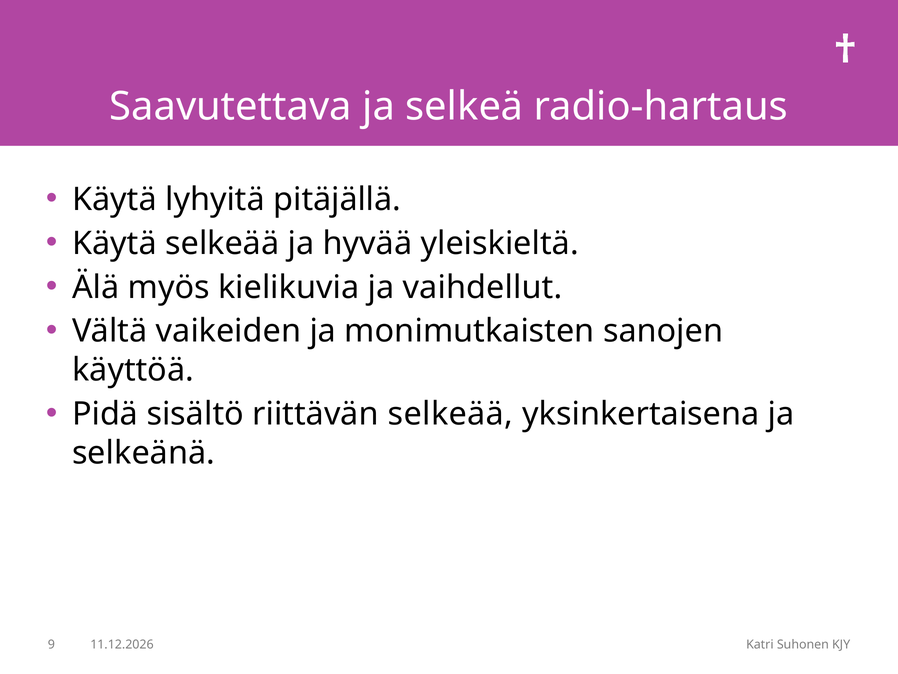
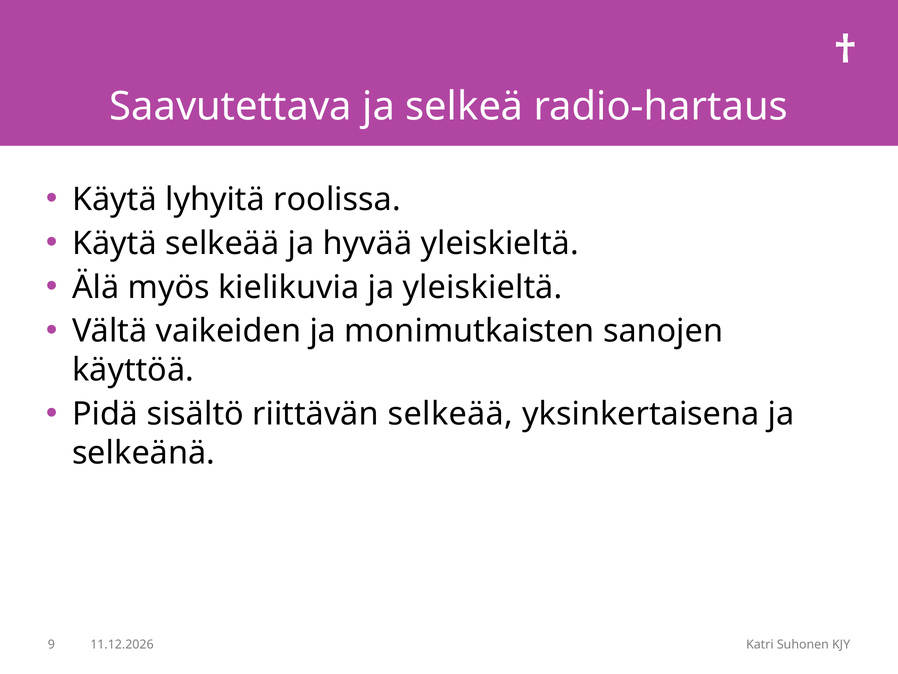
pitäjällä: pitäjällä -> roolissa
ja vaihdellut: vaihdellut -> yleiskieltä
